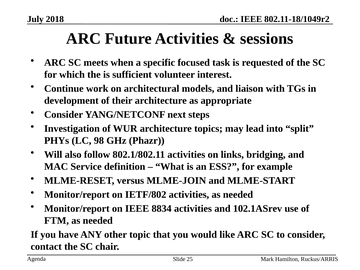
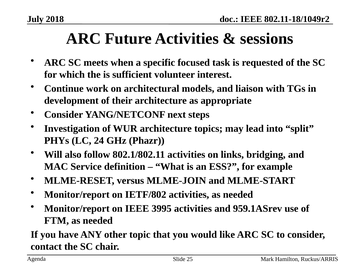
98: 98 -> 24
8834: 8834 -> 3995
102.1ASrev: 102.1ASrev -> 959.1ASrev
